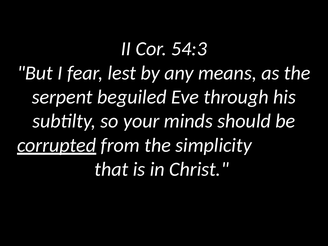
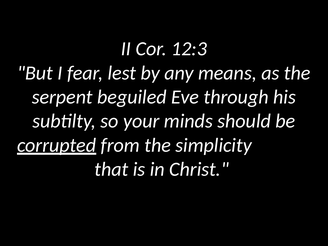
54:3: 54:3 -> 12:3
